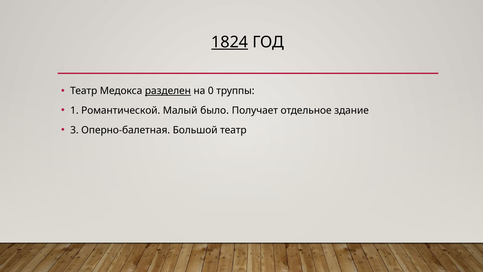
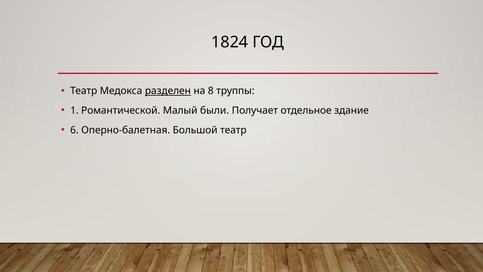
1824 underline: present -> none
0: 0 -> 8
было: было -> были
3: 3 -> 6
